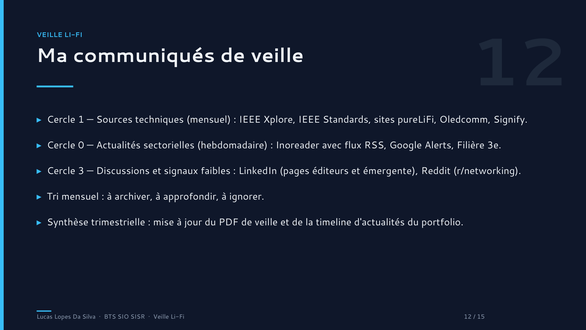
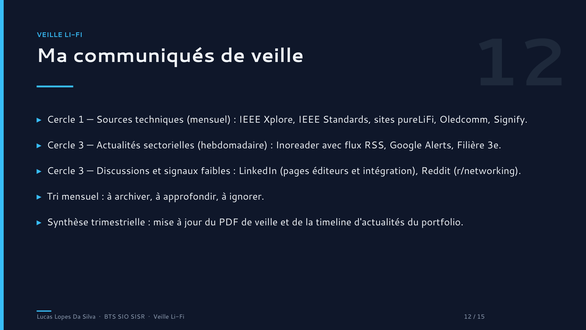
0 at (81, 145): 0 -> 3
émergente: émergente -> intégration
